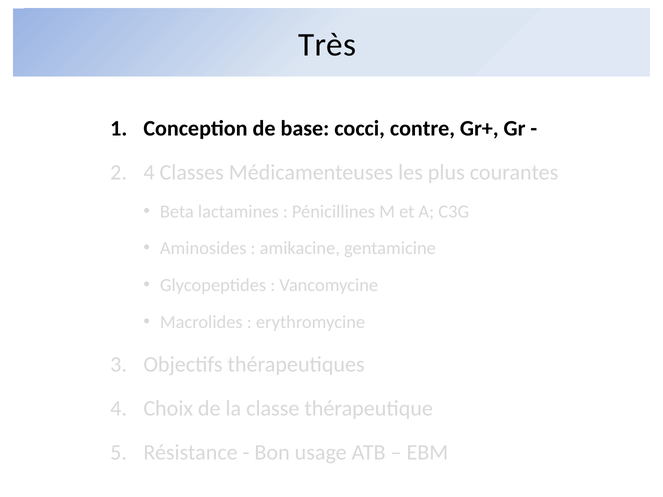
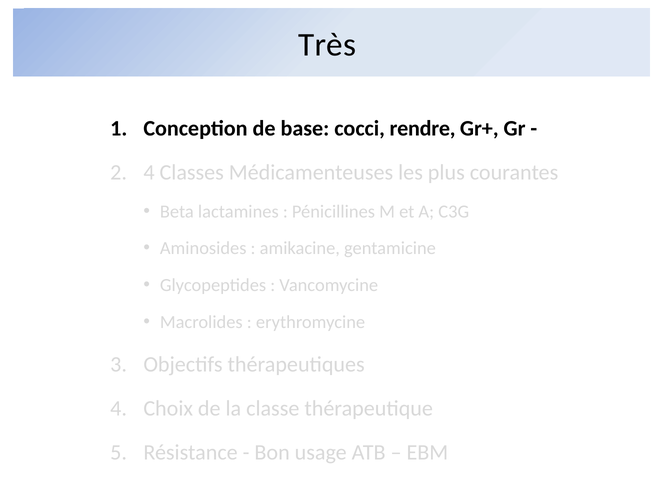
contre: contre -> rendre
